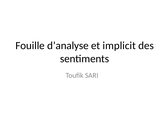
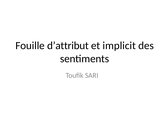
d’analyse: d’analyse -> d’attribut
